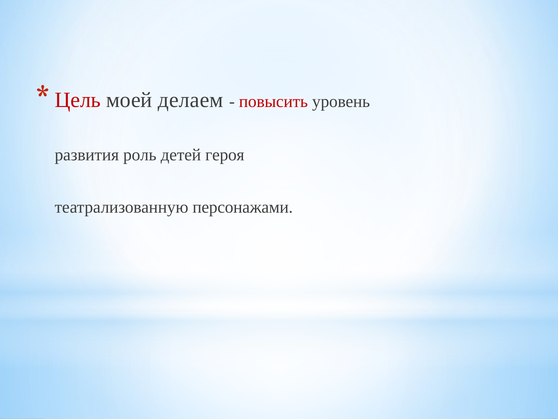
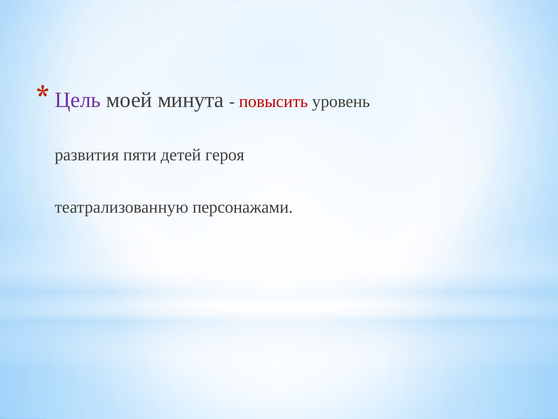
Цель colour: red -> purple
делаем: делаем -> минута
роль: роль -> пяти
